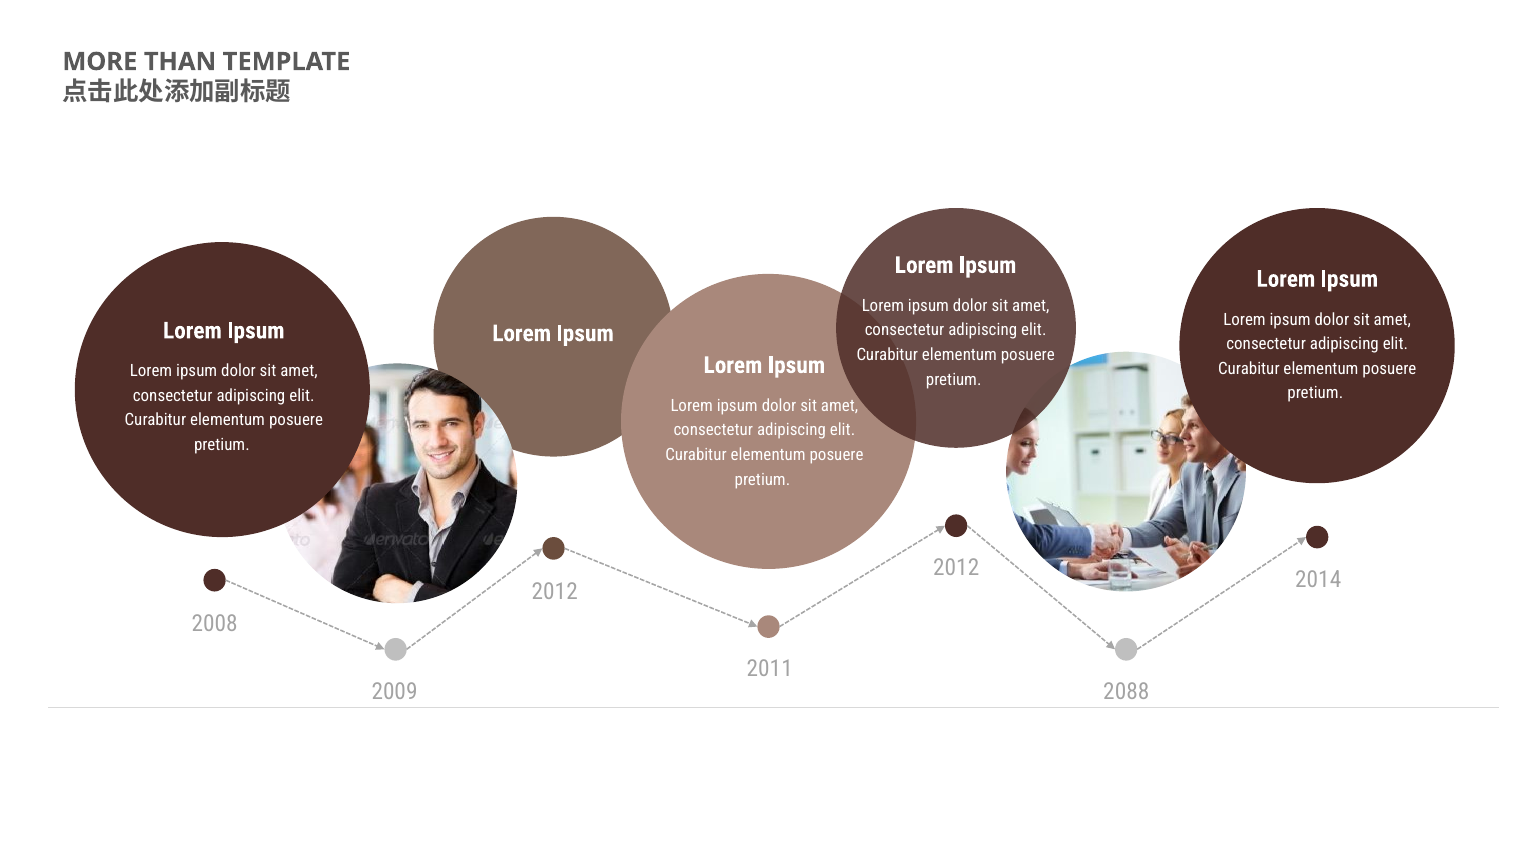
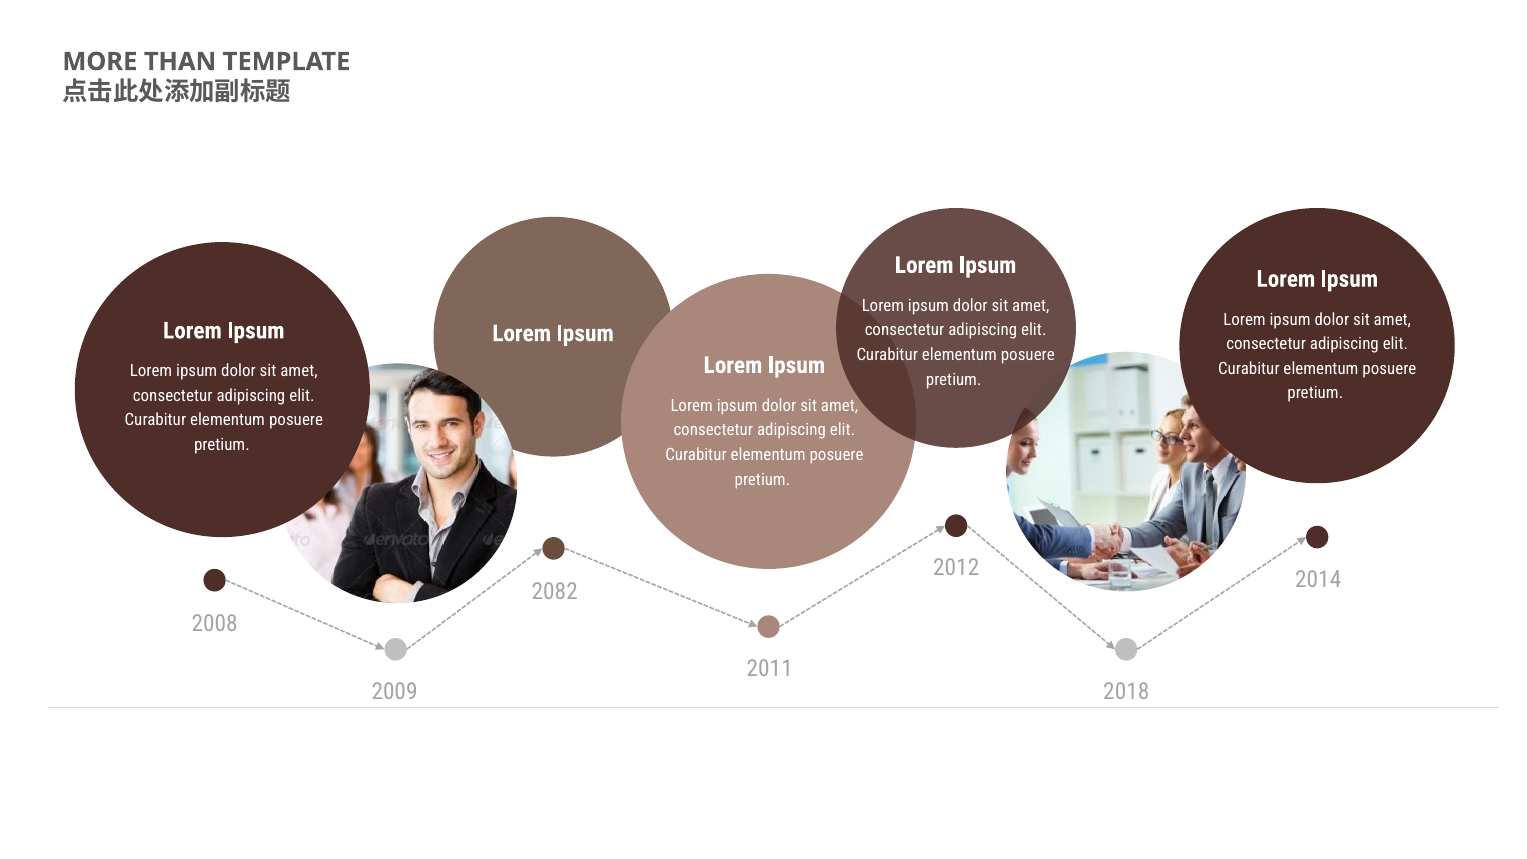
2012 at (555, 592): 2012 -> 2082
2088: 2088 -> 2018
